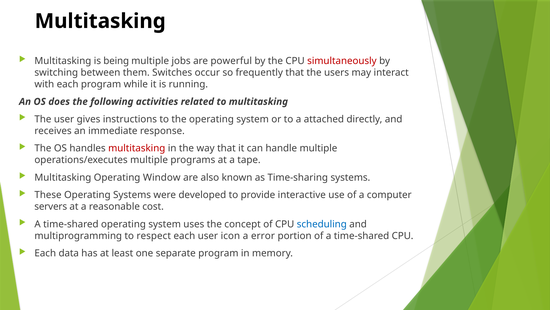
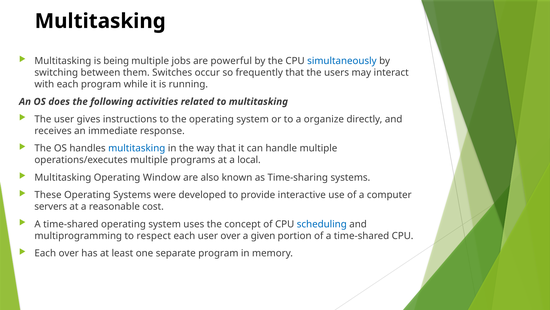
simultaneously colour: red -> blue
attached: attached -> organize
multitasking at (137, 148) colour: red -> blue
tape: tape -> local
user icon: icon -> over
error: error -> given
Each data: data -> over
